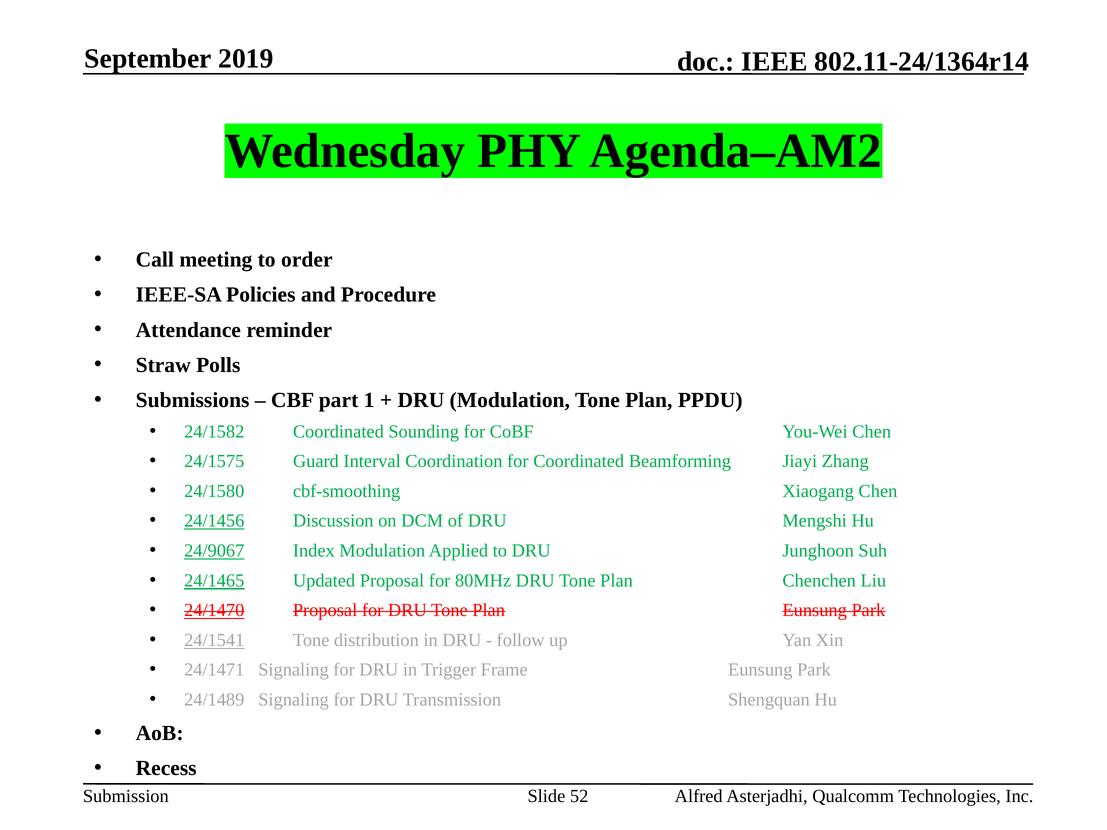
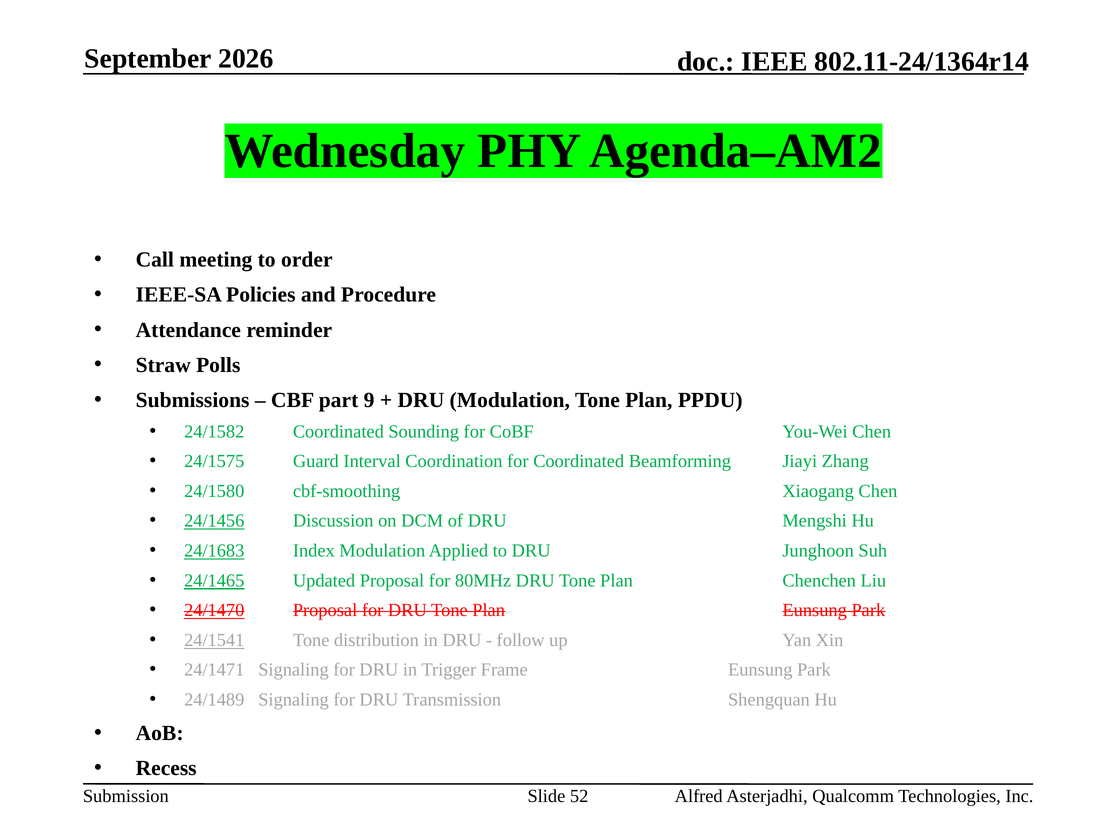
2019: 2019 -> 2026
1: 1 -> 9
24/9067: 24/9067 -> 24/1683
